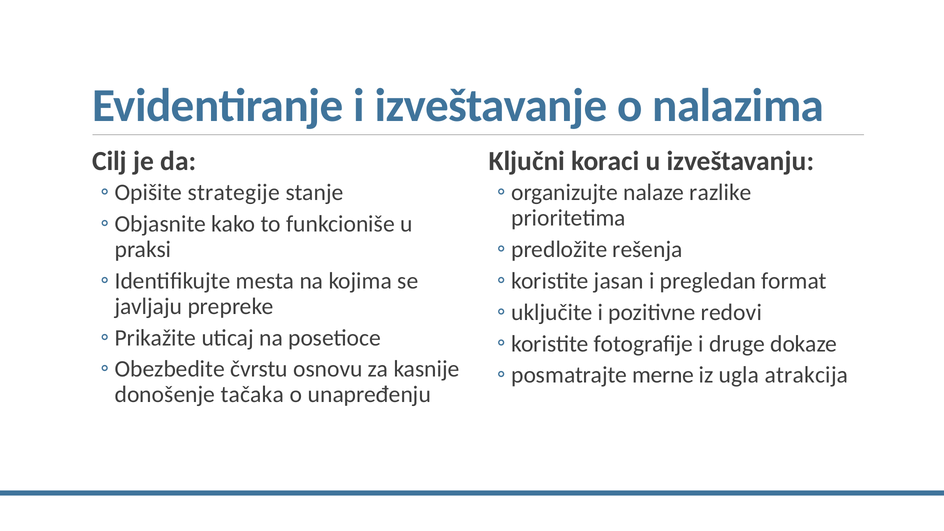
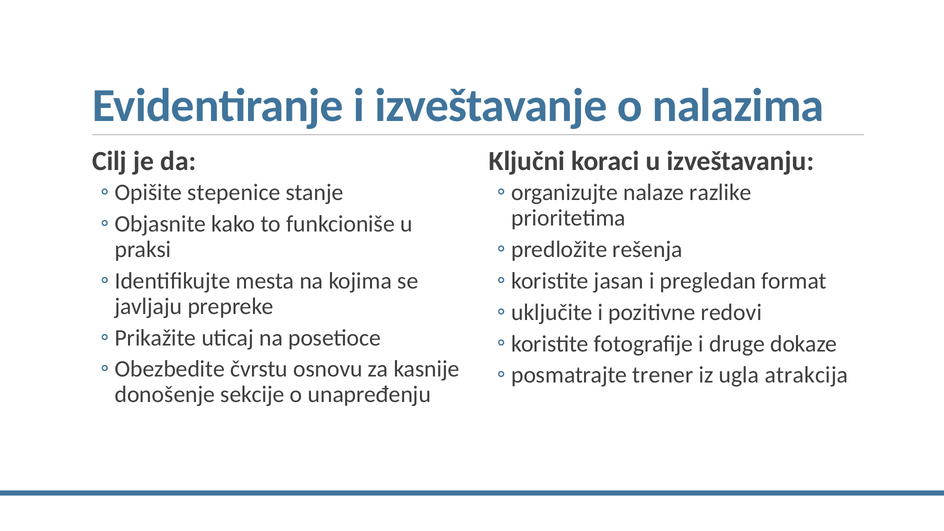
strategije: strategije -> stepenice
merne: merne -> trener
tačaka: tačaka -> sekcije
